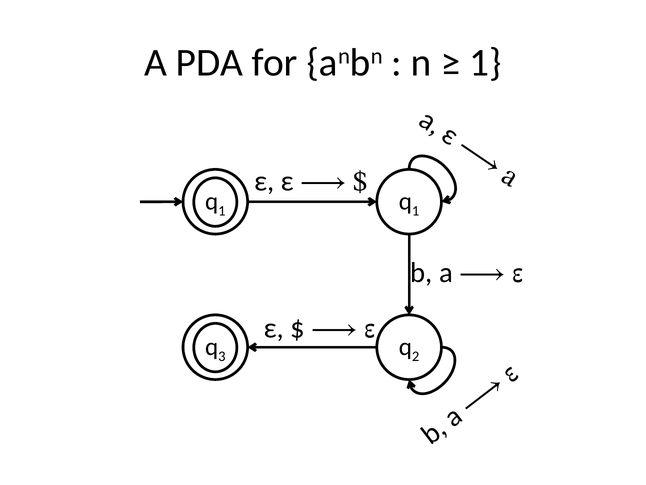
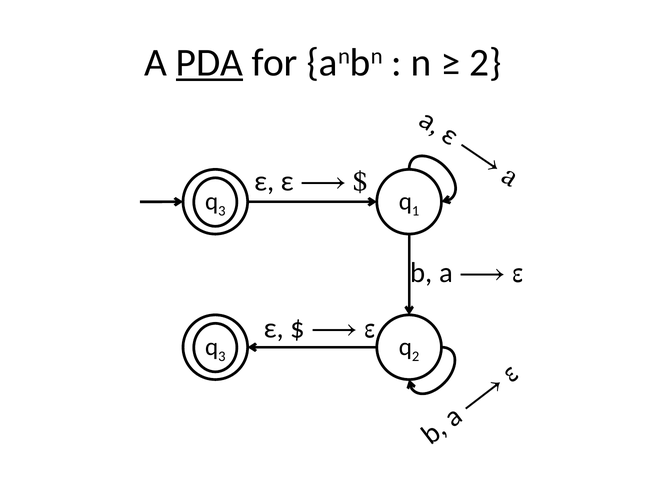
PDA underline: none -> present
1 at (485, 63): 1 -> 2
1 at (222, 211): 1 -> 3
